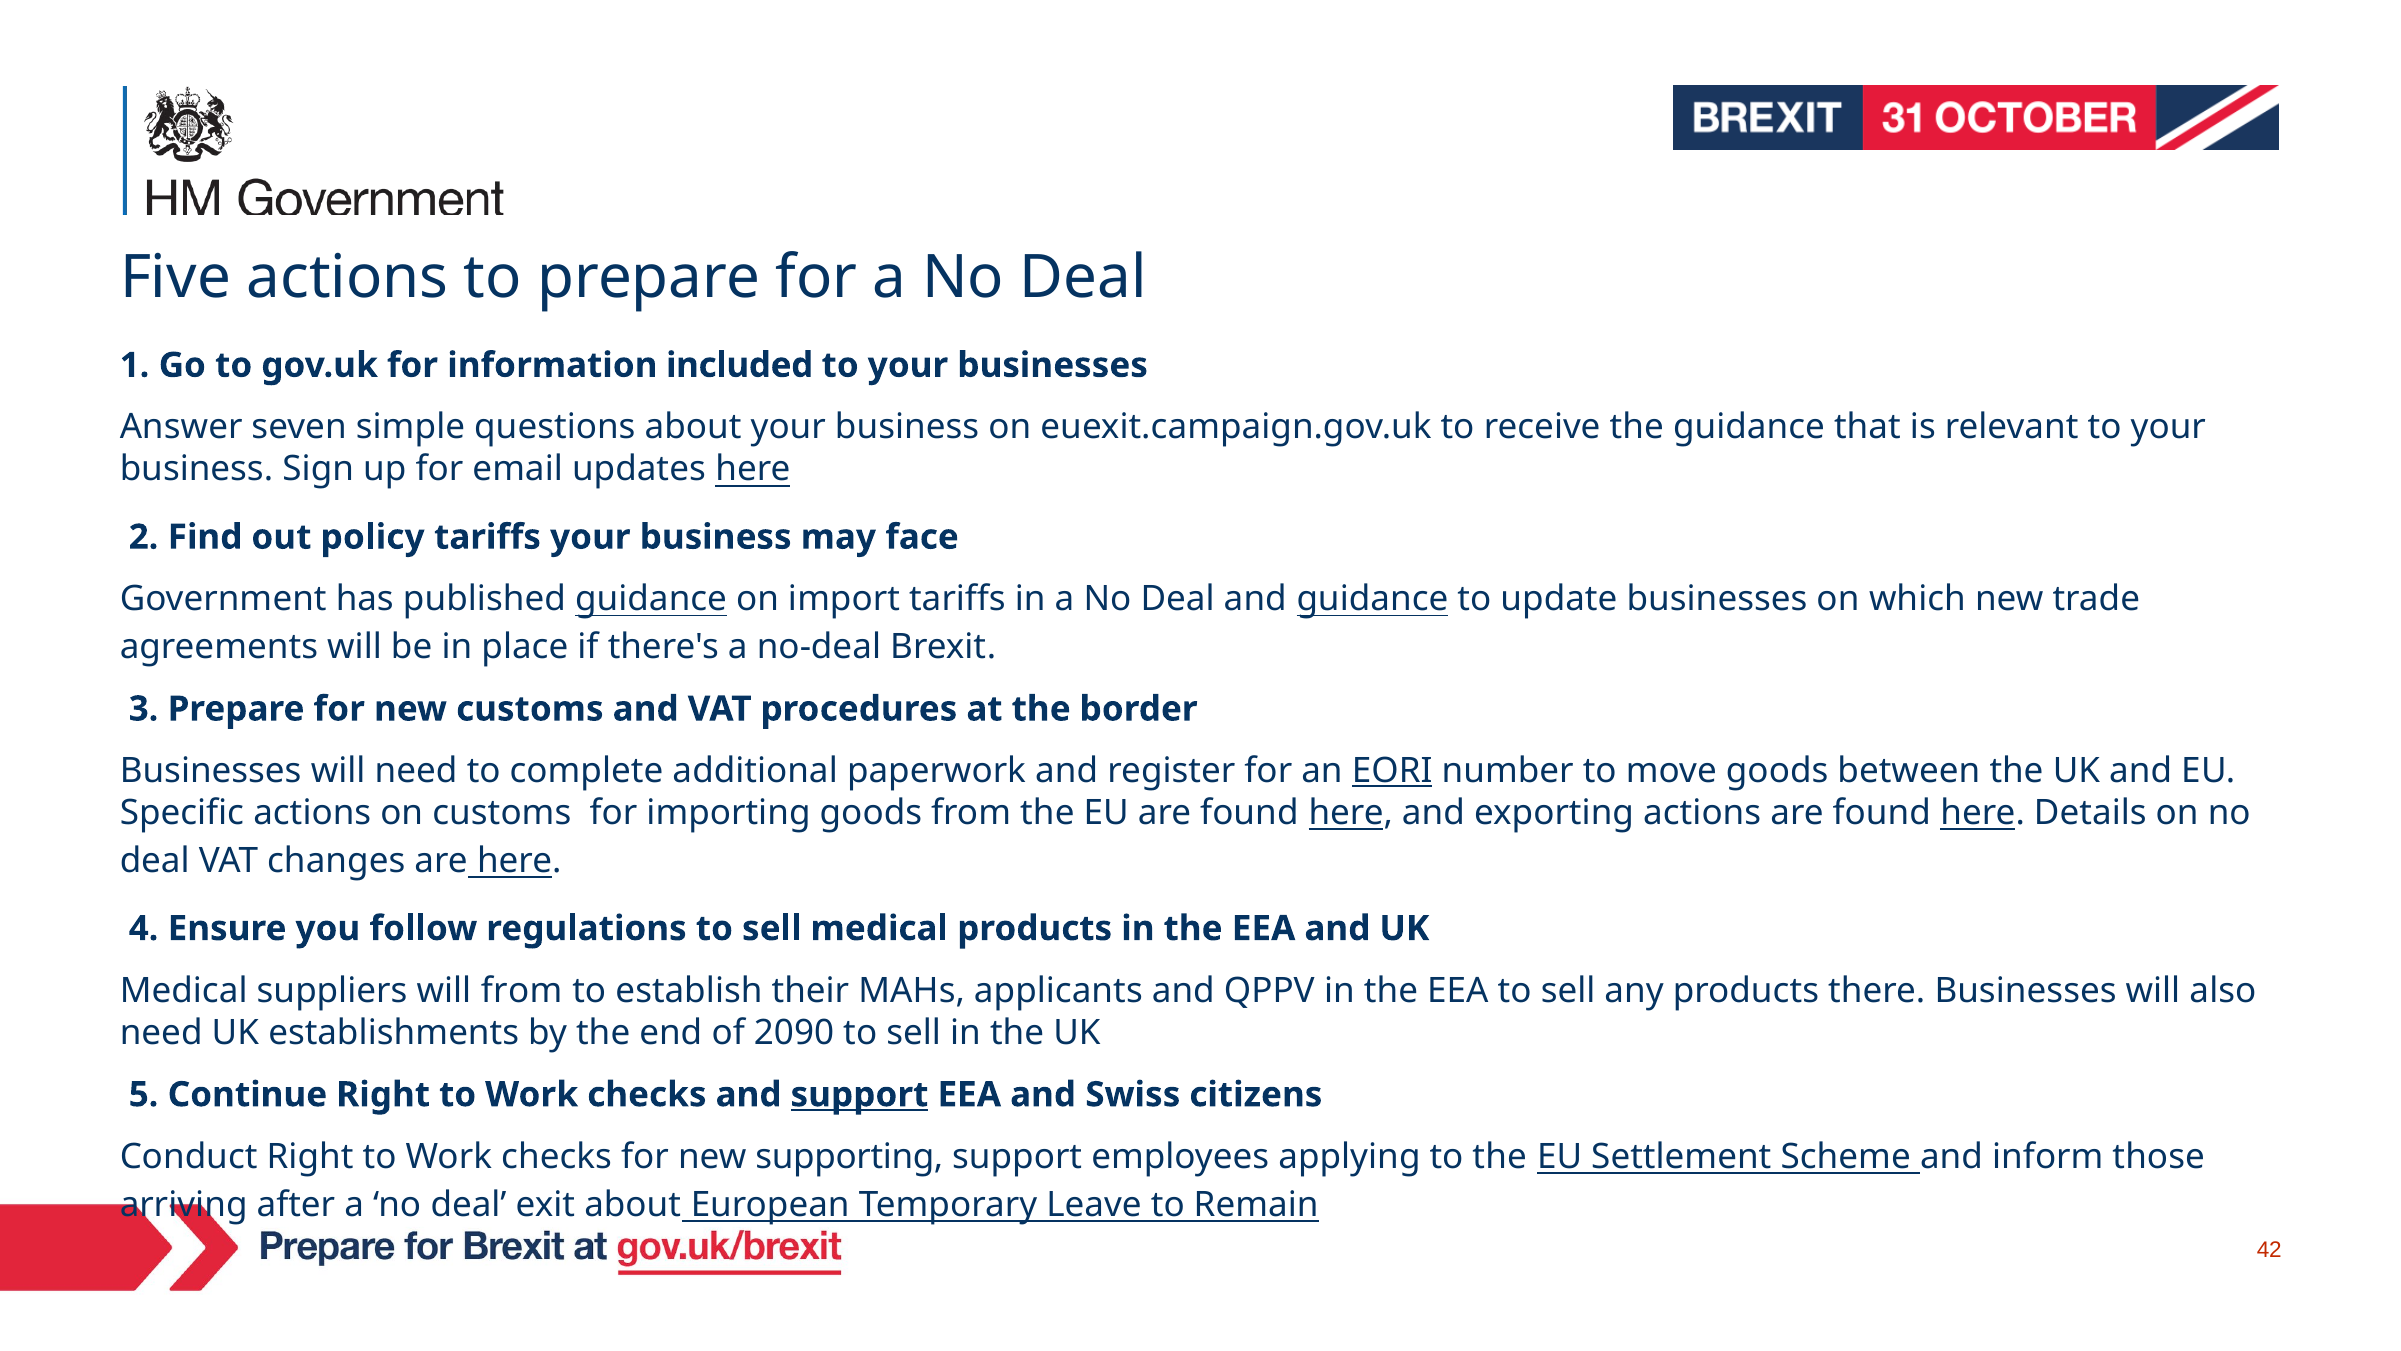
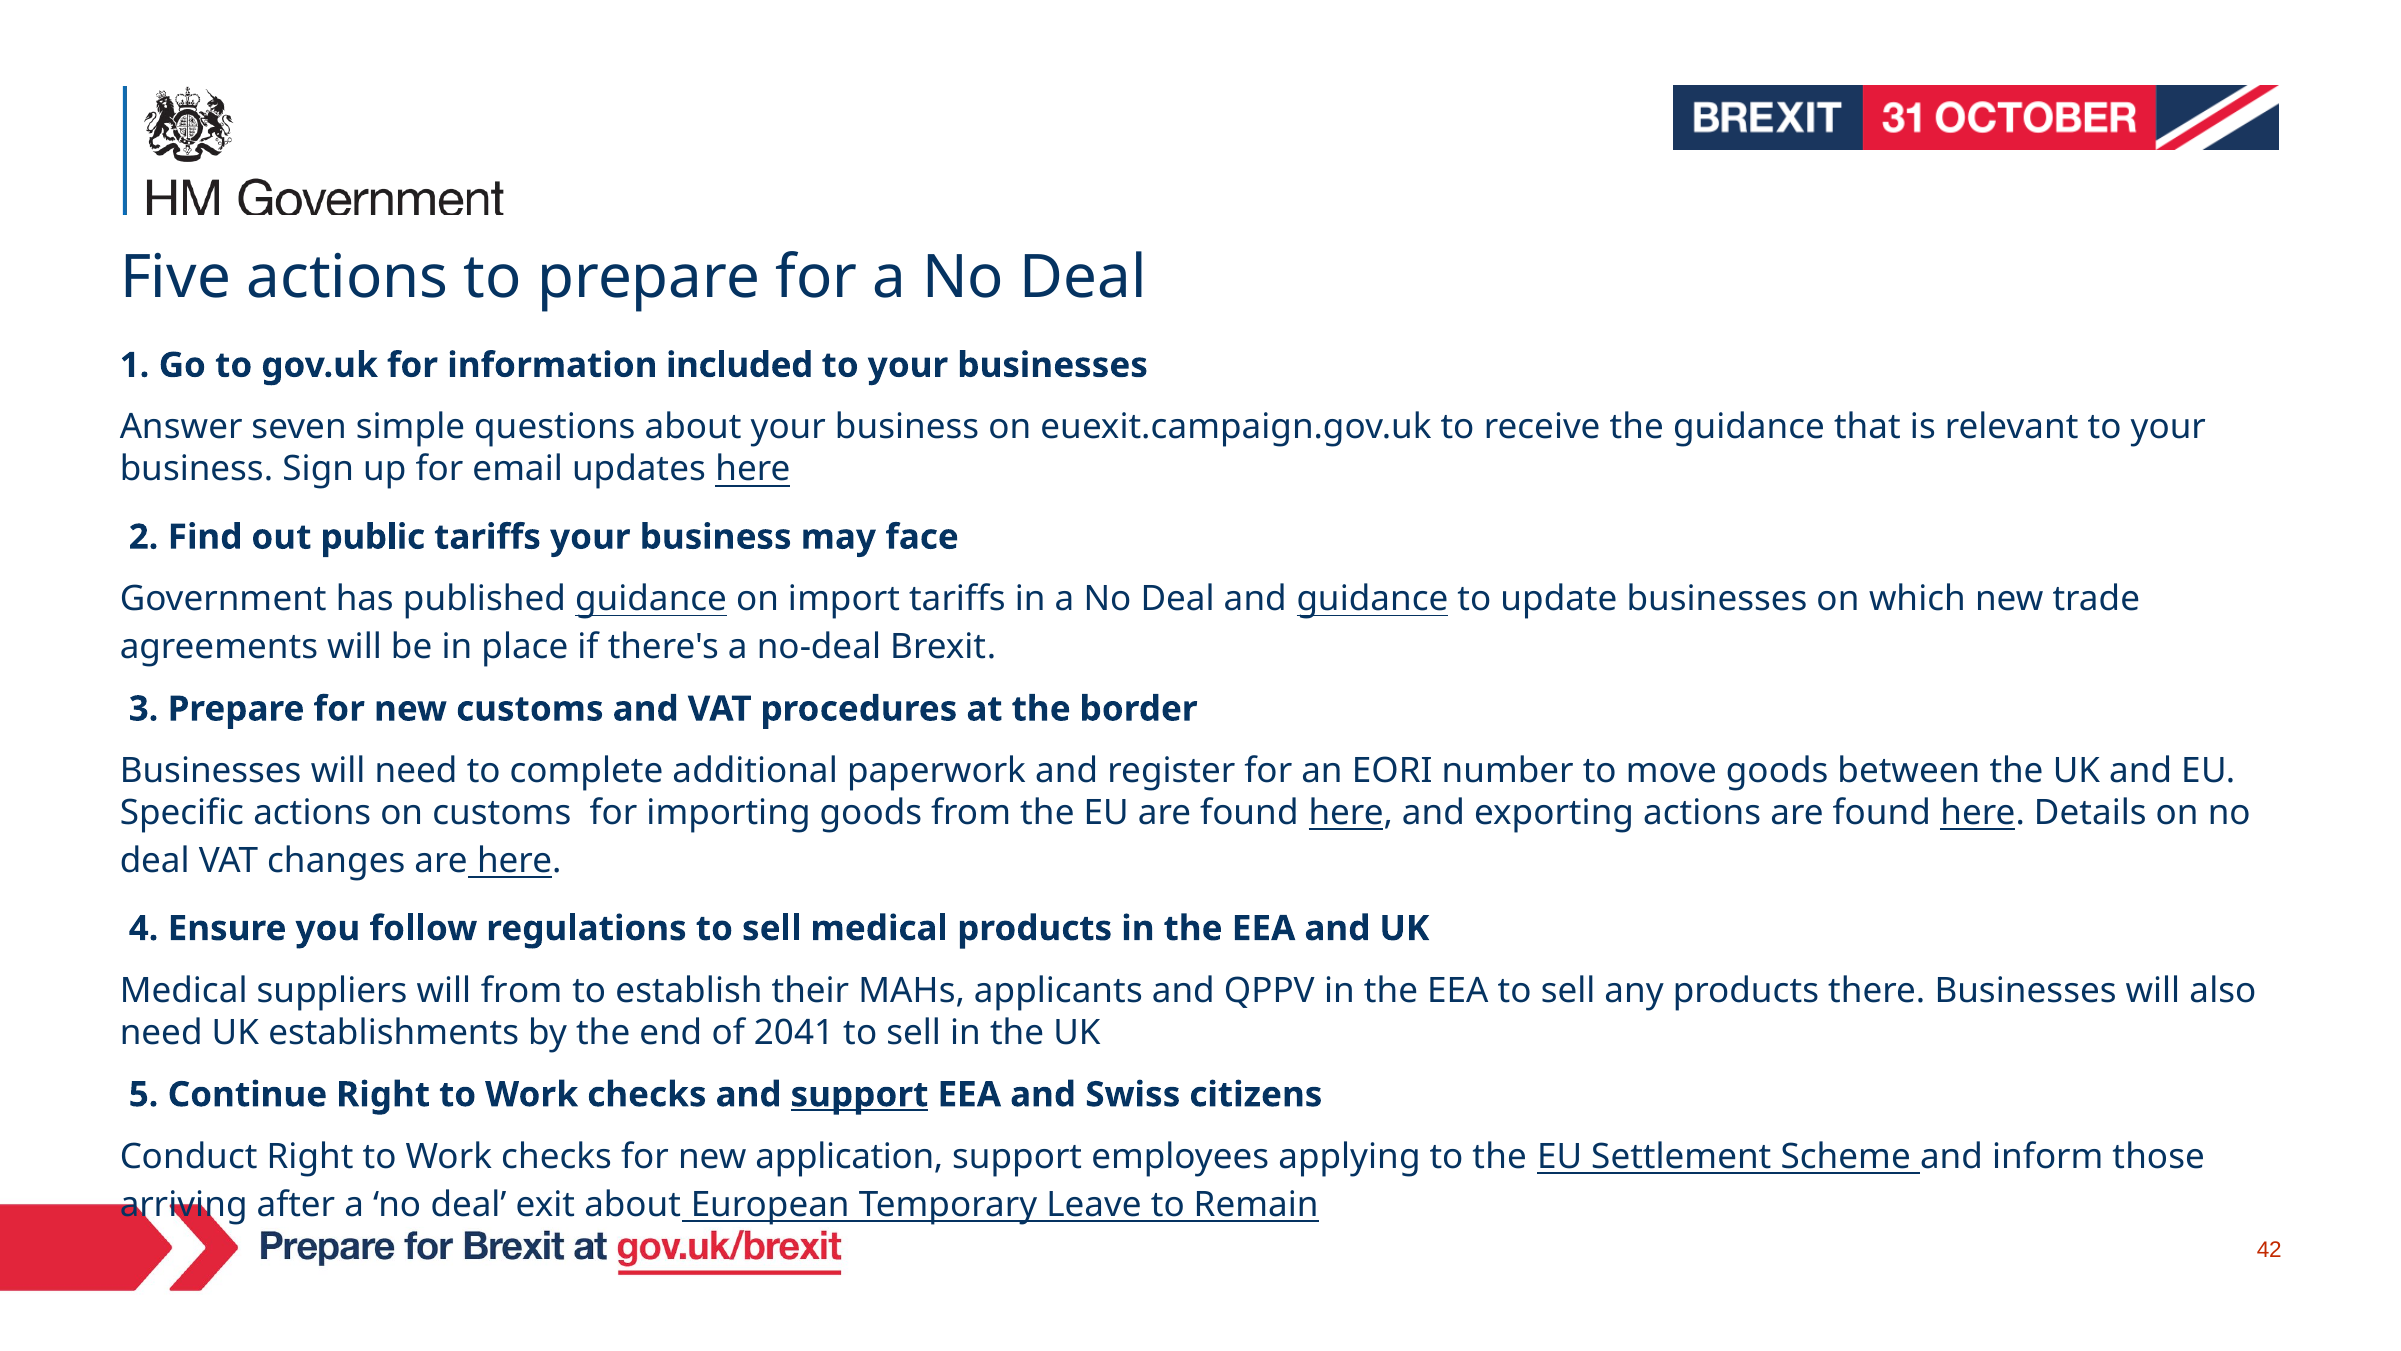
policy: policy -> public
EORI underline: present -> none
2090: 2090 -> 2041
supporting: supporting -> application
